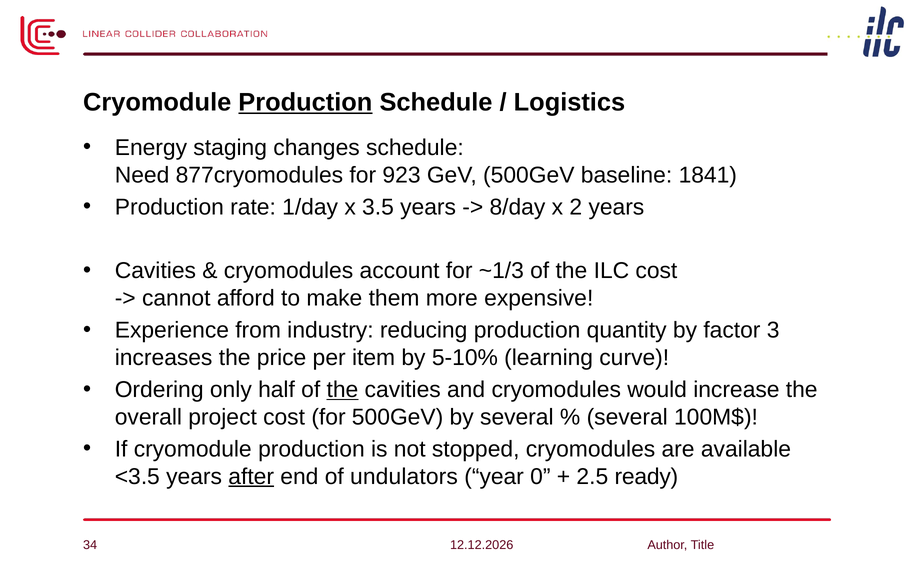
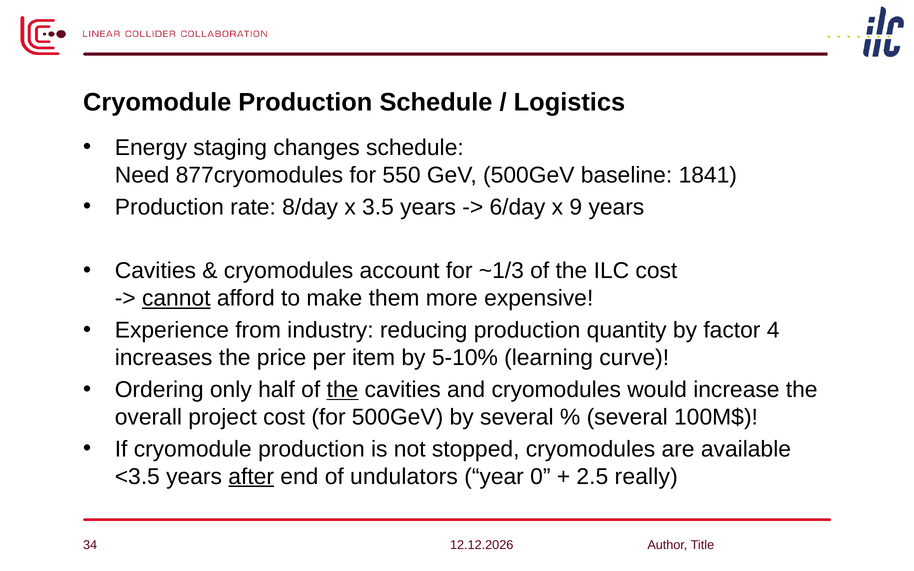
Production at (305, 102) underline: present -> none
923: 923 -> 550
1/day: 1/day -> 8/day
8/day: 8/day -> 6/day
2: 2 -> 9
cannot underline: none -> present
3: 3 -> 4
ready: ready -> really
